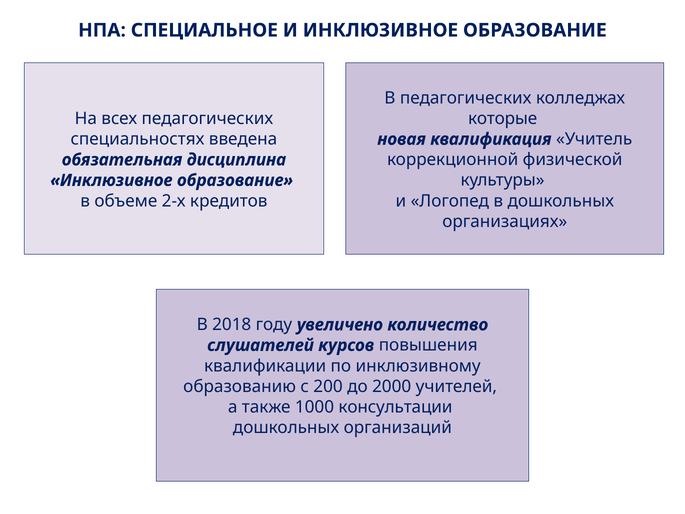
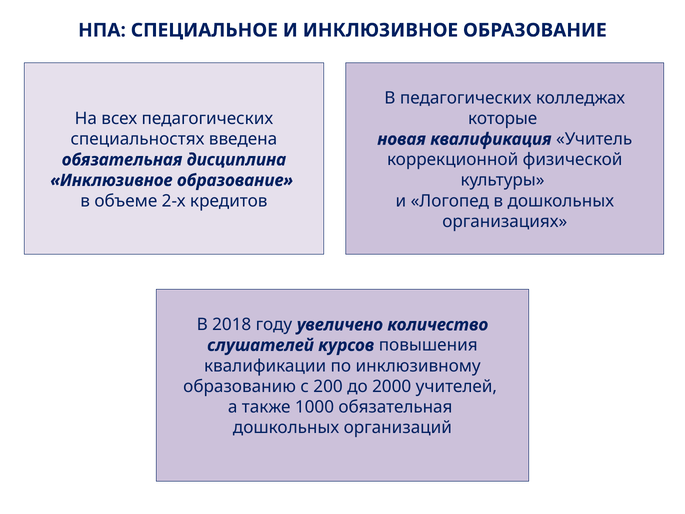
1000 консультации: консультации -> обязательная
